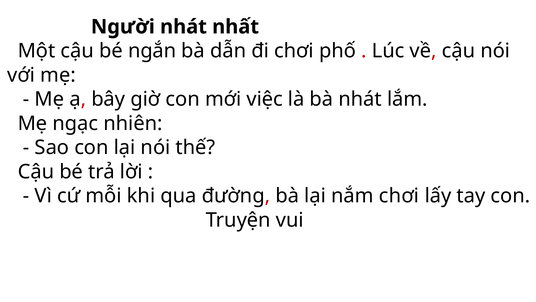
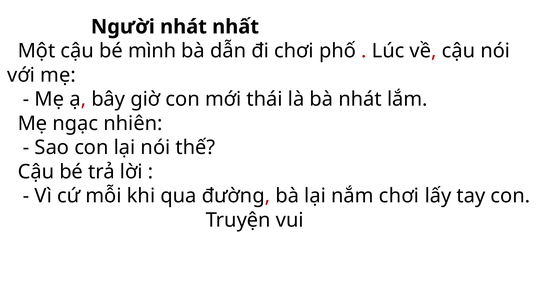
ngắn: ngắn -> mình
việc: việc -> thái
